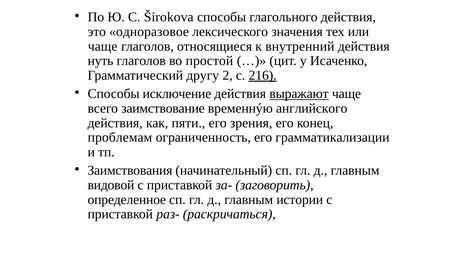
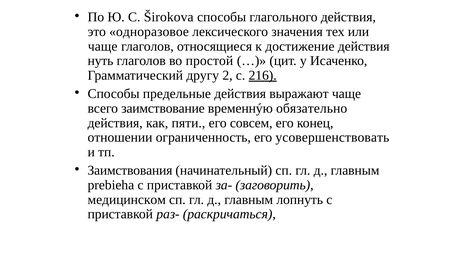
внутренний: внутренний -> достижение
исключение: исключение -> предельные
выражают underline: present -> none
английского: английского -> обязательно
зрения: зрения -> совсем
проблемам: проблемам -> отношении
грамматикализации: грамматикализации -> усовершенствовать
видовой: видовой -> prebieha
определенное: определенное -> медицинском
истории: истории -> лопнуть
